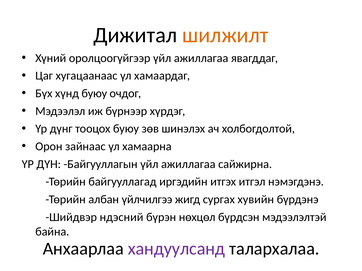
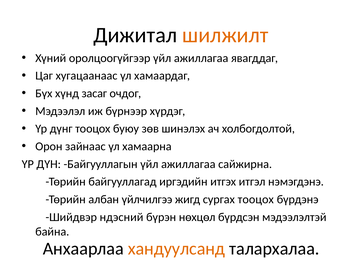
хүнд буюу: буюу -> засаг
сургах хувийн: хувийн -> тооцох
хандуулсанд colour: purple -> orange
